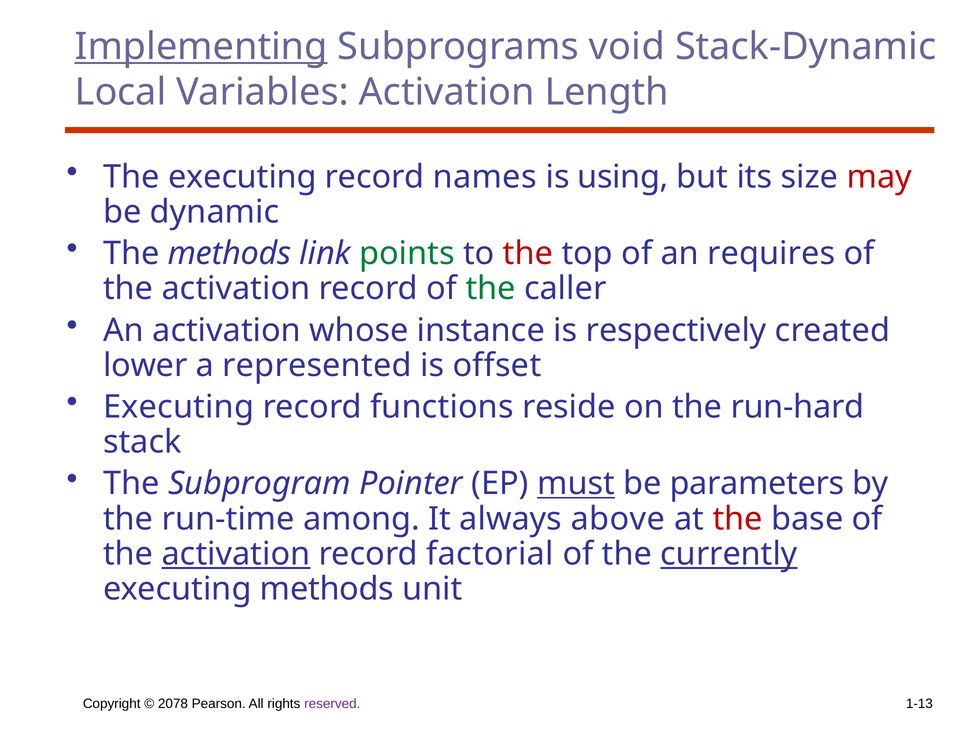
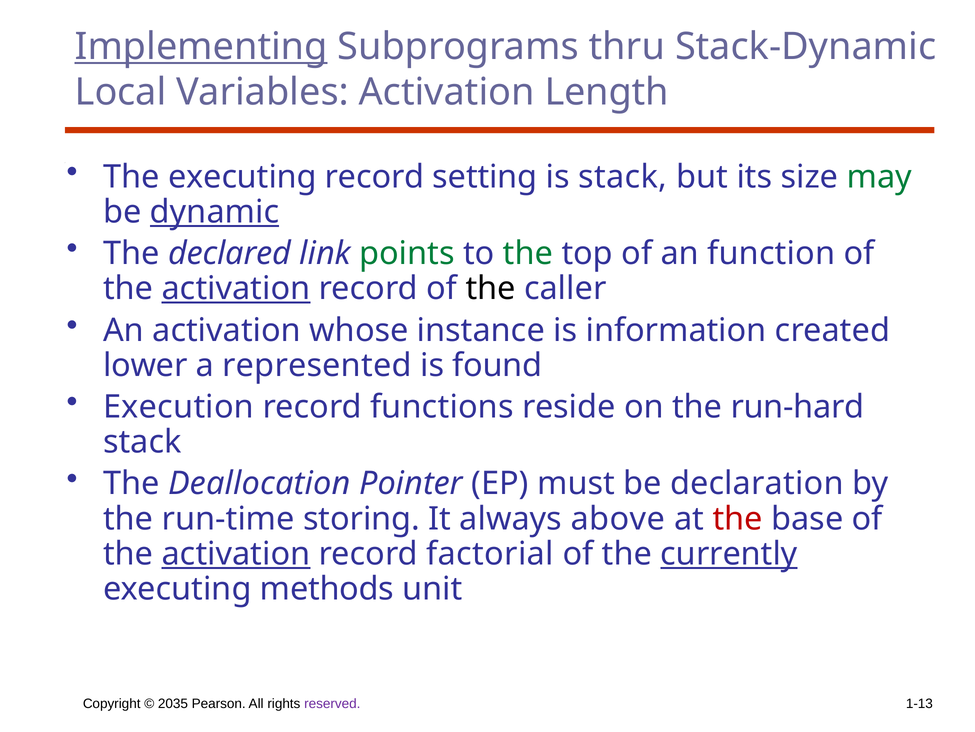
void: void -> thru
names: names -> setting
is using: using -> stack
may colour: red -> green
dynamic underline: none -> present
The methods: methods -> declared
the at (528, 253) colour: red -> green
requires: requires -> function
activation at (236, 288) underline: none -> present
the at (491, 288) colour: green -> black
respectively: respectively -> information
offset: offset -> found
Executing at (179, 407): Executing -> Execution
Subprogram: Subprogram -> Deallocation
must underline: present -> none
parameters: parameters -> declaration
among: among -> storing
2078: 2078 -> 2035
